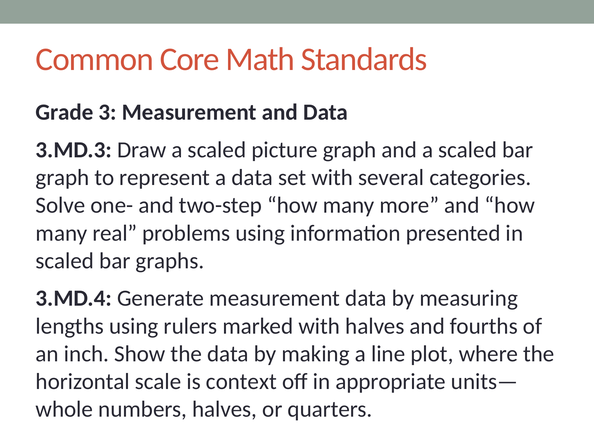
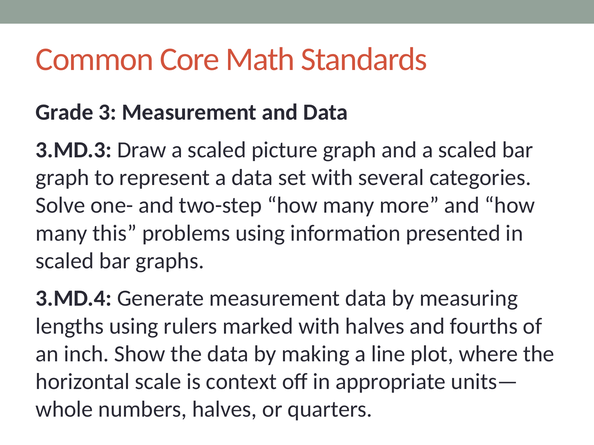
real: real -> this
